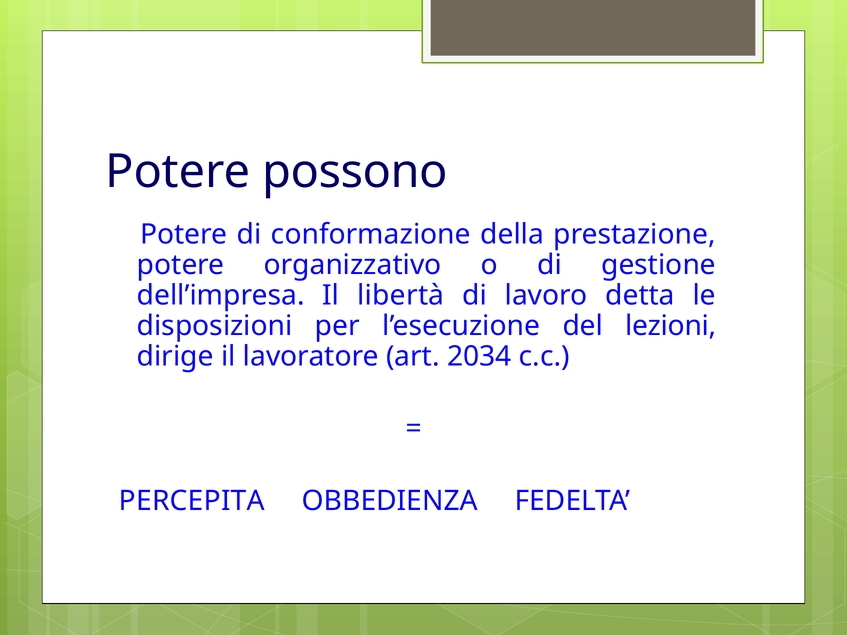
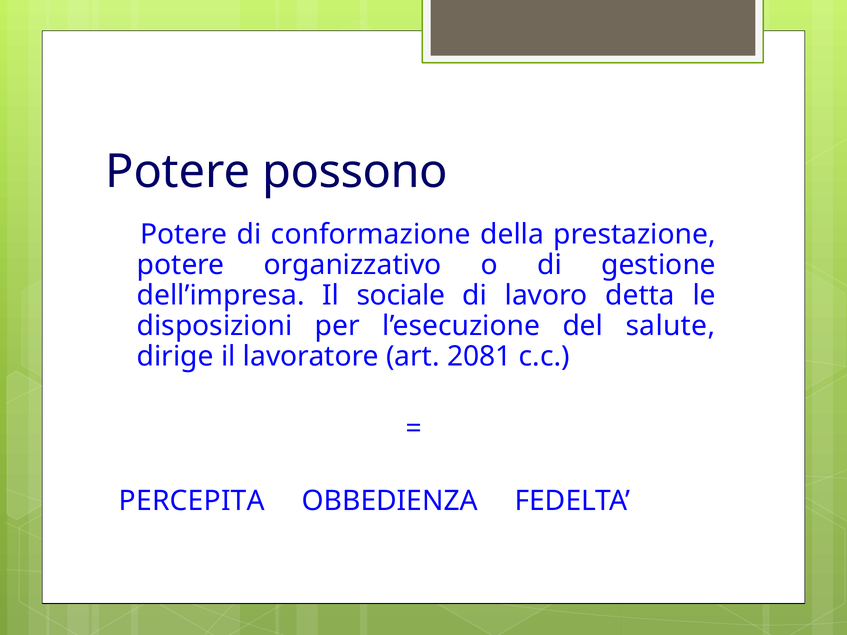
libertà: libertà -> sociale
lezioni: lezioni -> salute
2034: 2034 -> 2081
